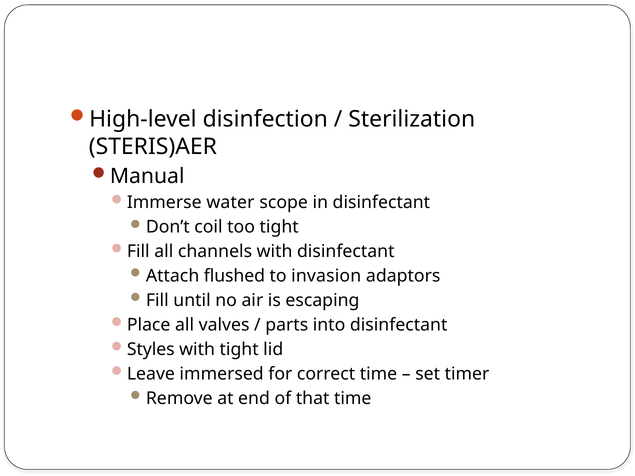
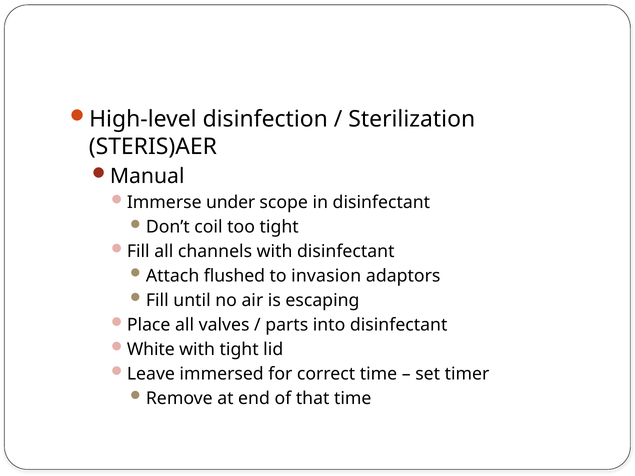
water: water -> under
Styles: Styles -> White
